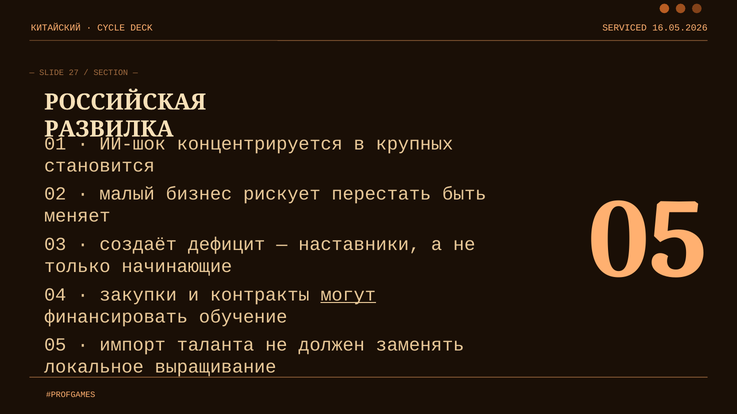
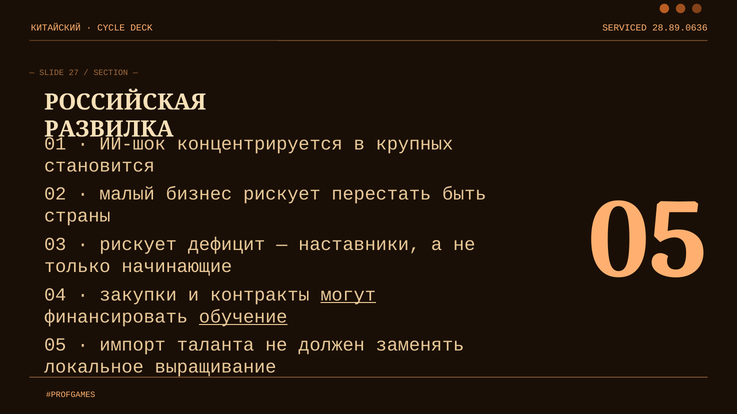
16.05.2026: 16.05.2026 -> 28.89.0636
меняет: меняет -> страны
создаёт at (138, 244): создаёт -> рискует
обучение underline: none -> present
